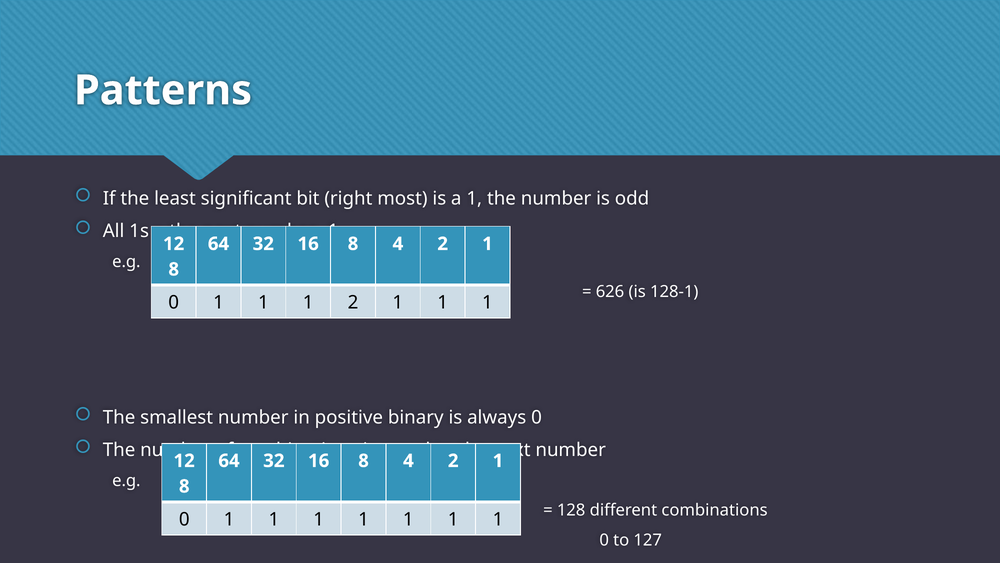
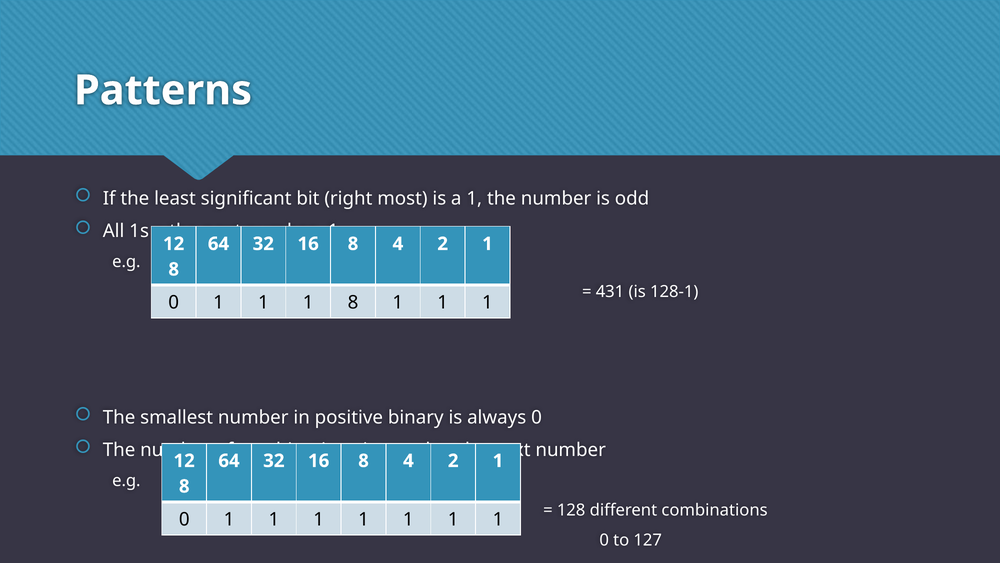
626: 626 -> 431
1 2: 2 -> 8
